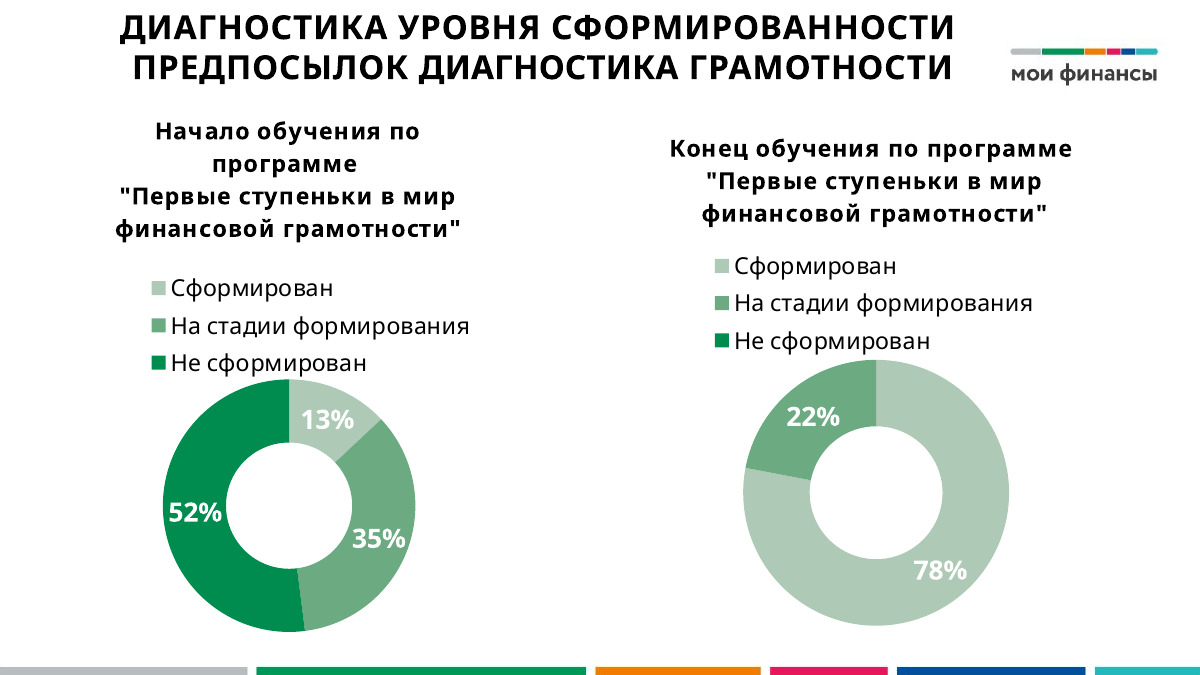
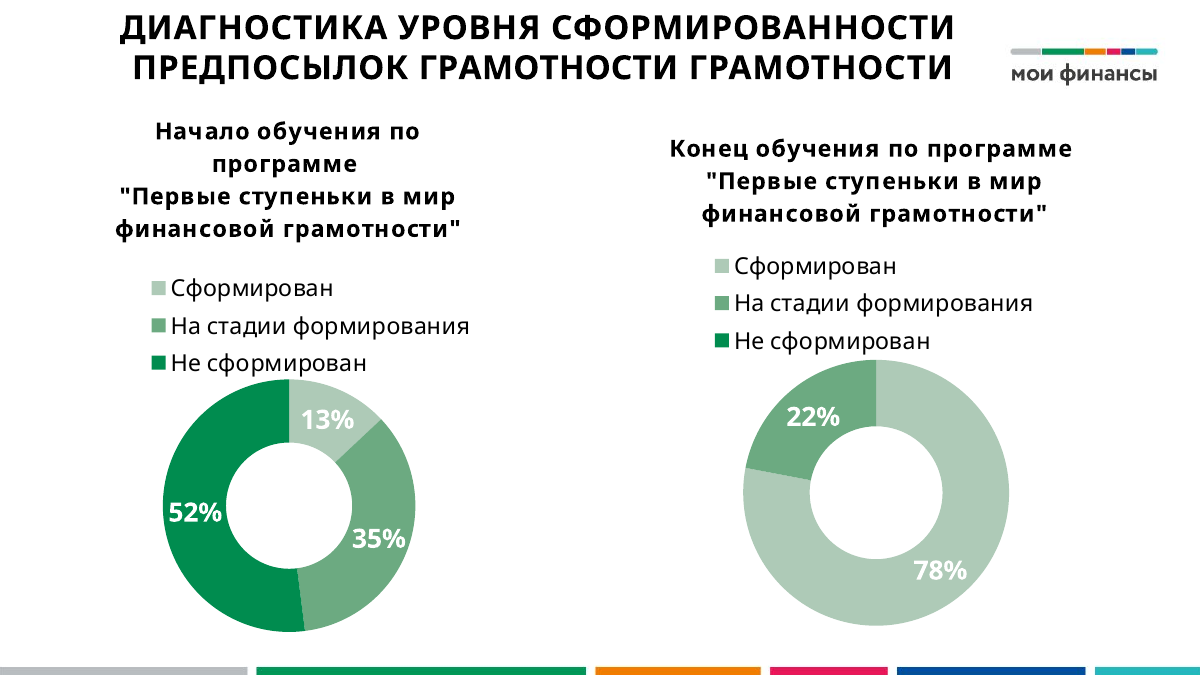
ПРЕДПОСЫЛОК ДИАГНОСТИКА: ДИАГНОСТИКА -> ГРАМОТНОСТИ
